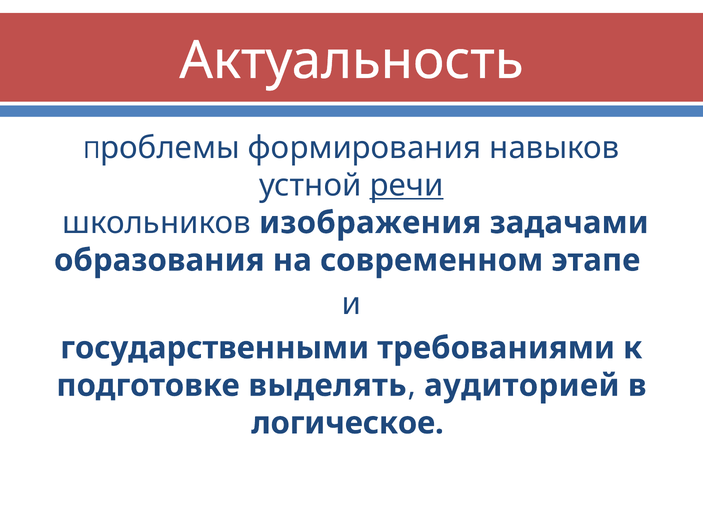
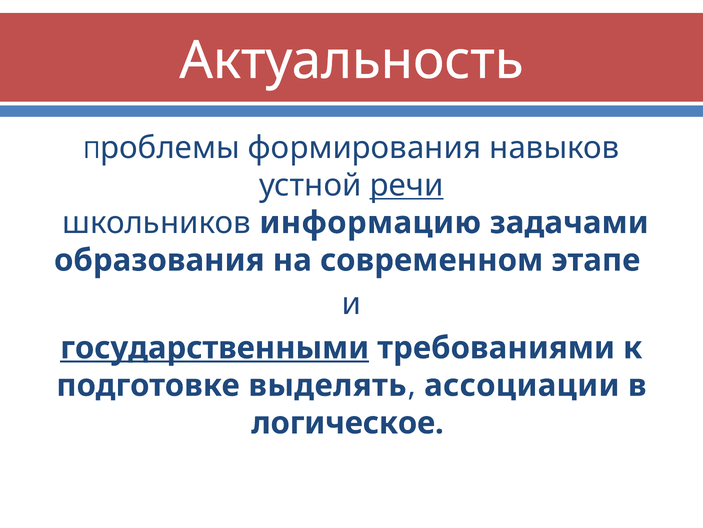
изображения: изображения -> информацию
государственными underline: none -> present
аудиторией: аудиторией -> ассоциации
